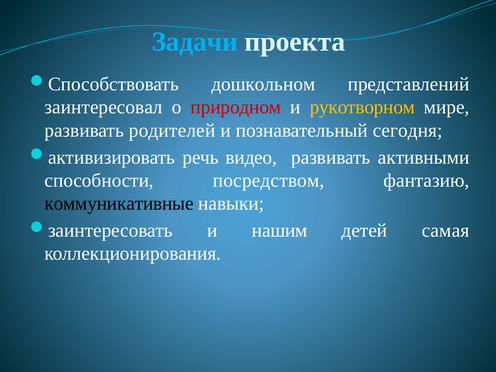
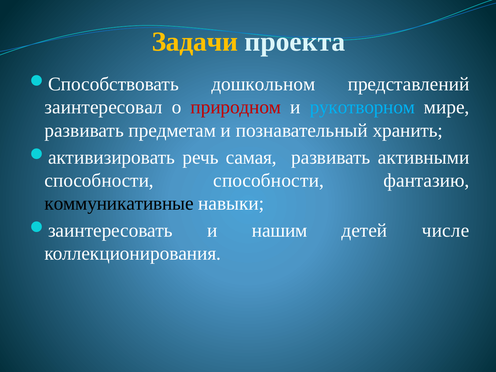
Задачи colour: light blue -> yellow
рукотворном colour: yellow -> light blue
родителей: родителей -> предметам
сегодня: сегодня -> хранить
видео: видео -> самая
способности посредством: посредством -> способности
самая: самая -> числе
